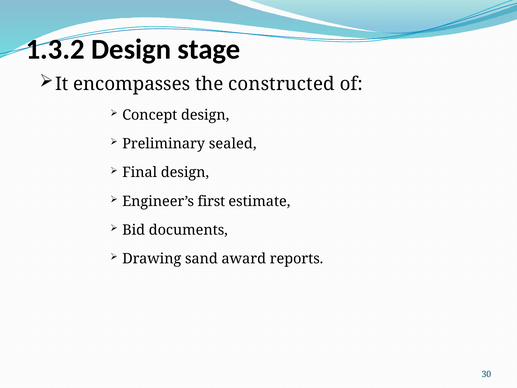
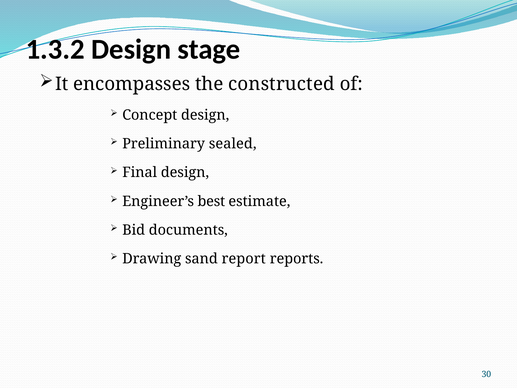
first: first -> best
award: award -> report
